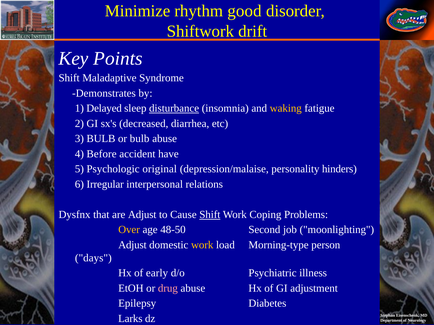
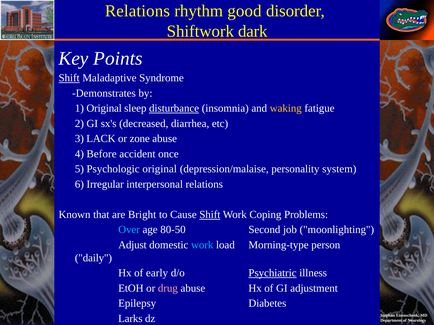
Minimize at (138, 11): Minimize -> Relations
drift: drift -> dark
Shift at (69, 78) underline: none -> present
1 Delayed: Delayed -> Original
3 BULB: BULB -> LACK
or bulb: bulb -> zone
have: have -> once
hinders: hinders -> system
Dysfnx: Dysfnx -> Known
are Adjust: Adjust -> Bright
Over colour: yellow -> light blue
48-50: 48-50 -> 80-50
work at (202, 245) colour: yellow -> light blue
days: days -> daily
Psychiatric underline: none -> present
